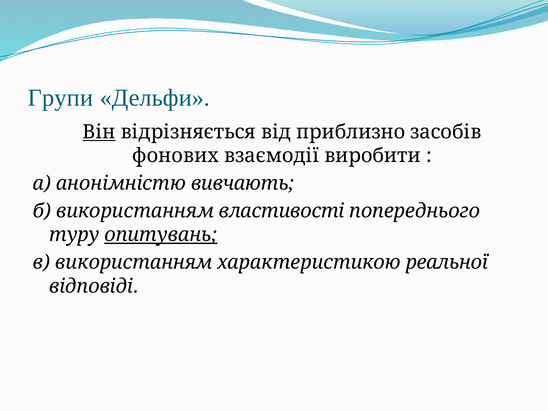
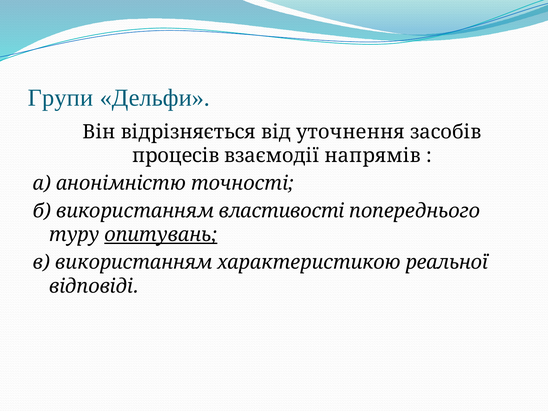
Він underline: present -> none
приблизно: приблизно -> уточнення
фонових: фонових -> процесів
виробити: виробити -> напрямів
вивчають: вивчають -> точності
